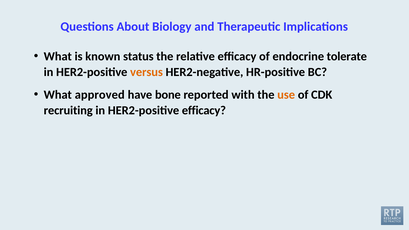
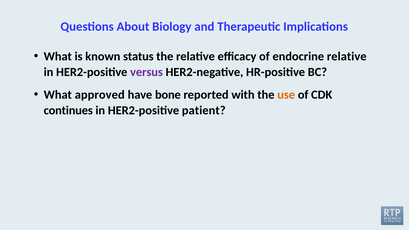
endocrine tolerate: tolerate -> relative
versus colour: orange -> purple
recruiting: recruiting -> continues
HER2-positive efficacy: efficacy -> patient
